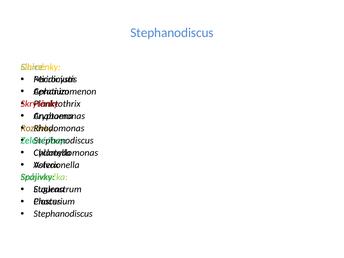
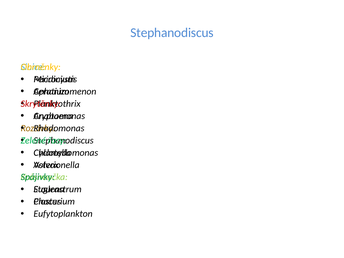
Stephanodiscus at (63, 214): Stephanodiscus -> Eufytoplankton
